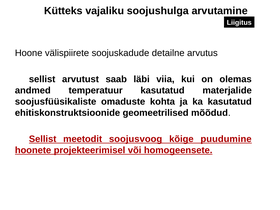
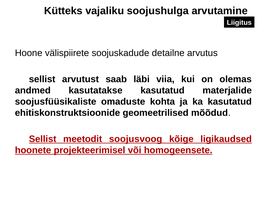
temperatuur: temperatuur -> kasutatakse
puudumine: puudumine -> ligikaudsed
